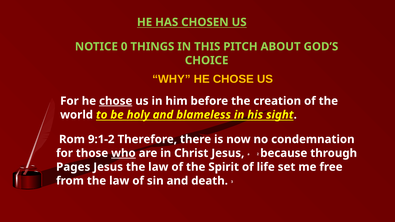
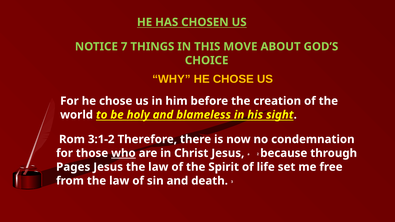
0: 0 -> 7
PITCH: PITCH -> MOVE
chose at (116, 101) underline: present -> none
9:1-2: 9:1-2 -> 3:1-2
